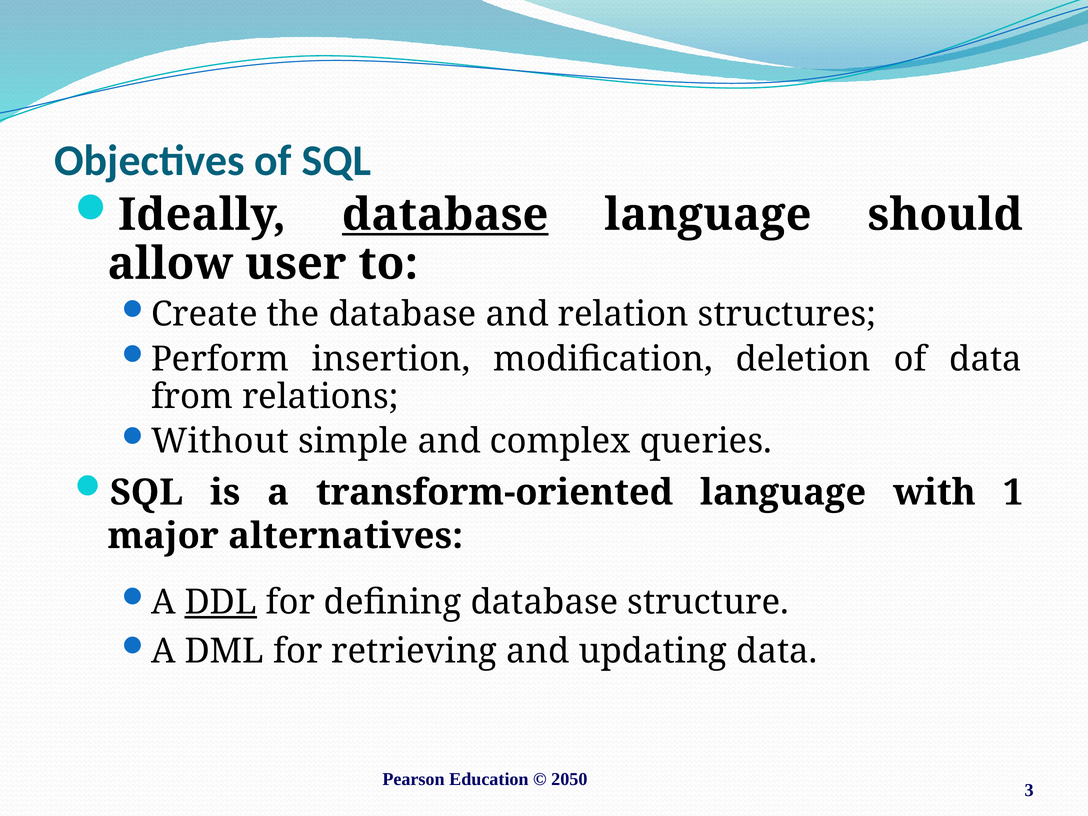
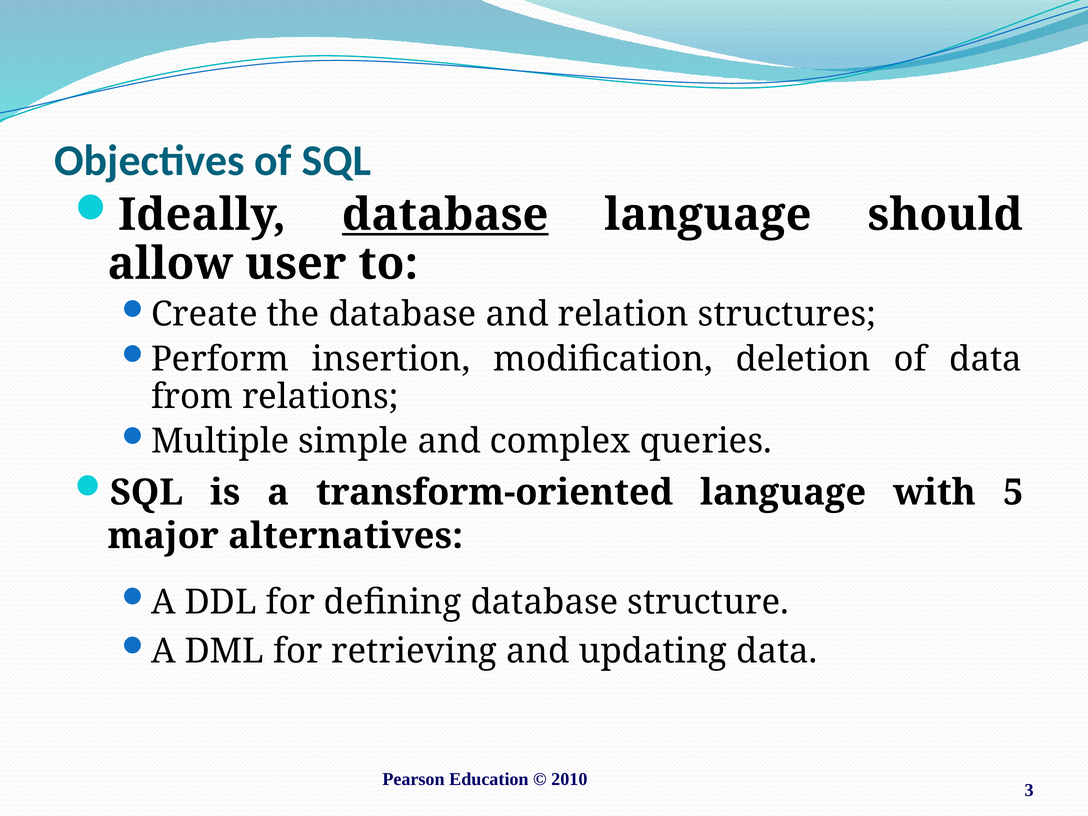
Without: Without -> Multiple
1: 1 -> 5
DDL underline: present -> none
2050: 2050 -> 2010
